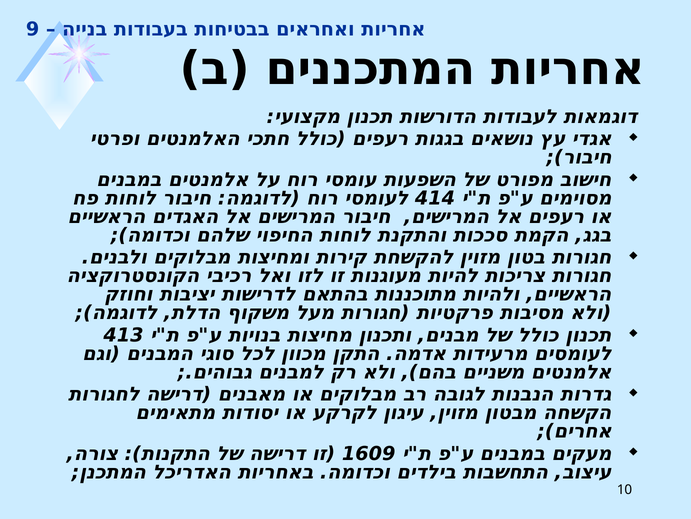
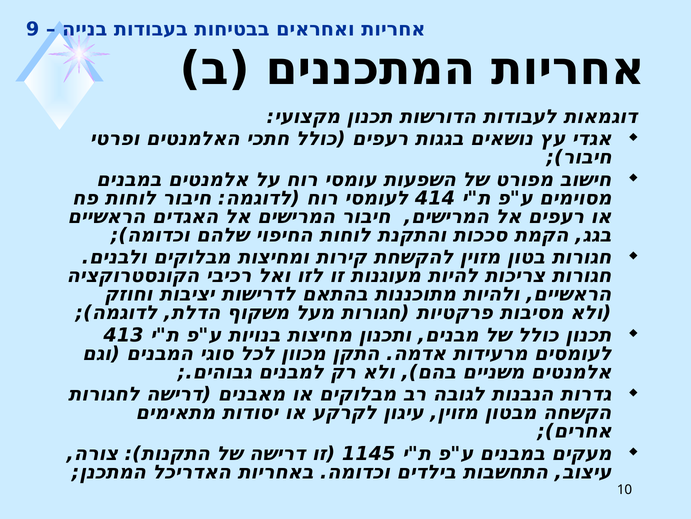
1609: 1609 -> 1145
